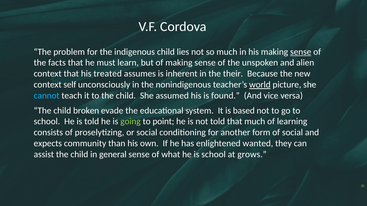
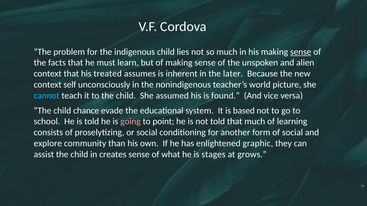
their: their -> later
world underline: present -> none
broken: broken -> chance
going colour: light green -> pink
expects: expects -> explore
wanted: wanted -> graphic
general: general -> creates
is school: school -> stages
